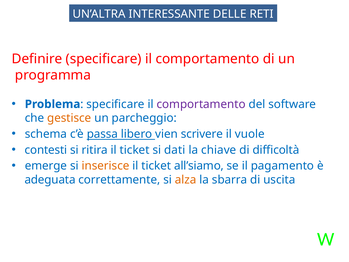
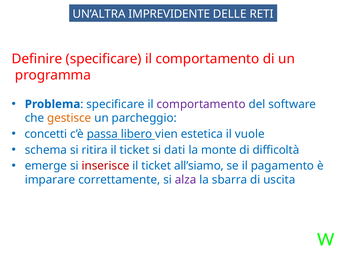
INTERESSANTE: INTERESSANTE -> IMPREVIDENTE
schema: schema -> concetti
scrivere: scrivere -> estetica
contesti: contesti -> schema
chiave: chiave -> monte
inserisce colour: orange -> red
adeguata: adeguata -> imparare
alza colour: orange -> purple
